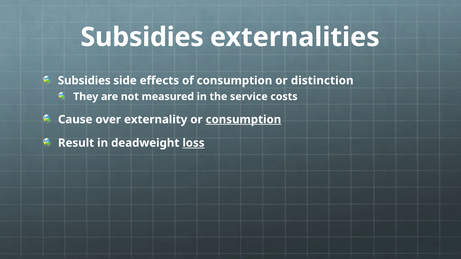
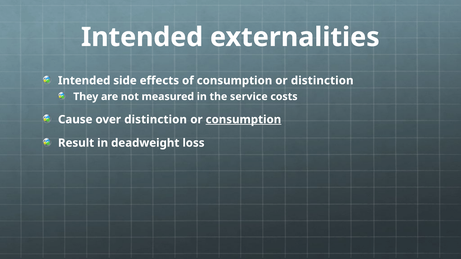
Subsidies at (142, 37): Subsidies -> Intended
Subsidies at (84, 81): Subsidies -> Intended
over externality: externality -> distinction
loss underline: present -> none
